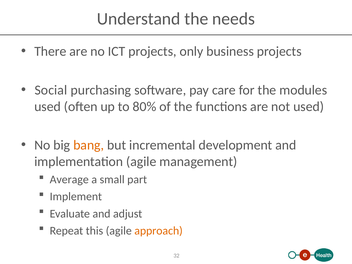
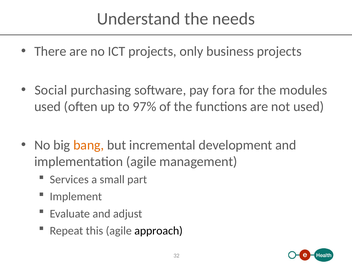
care: care -> fora
80%: 80% -> 97%
Average: Average -> Services
approach colour: orange -> black
